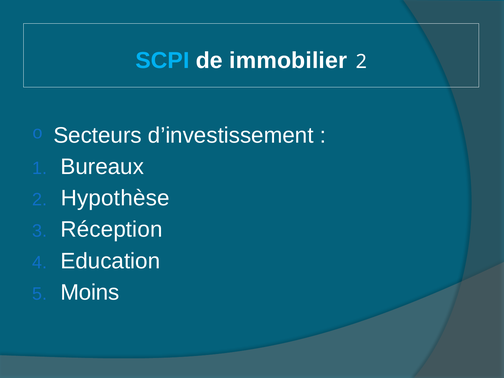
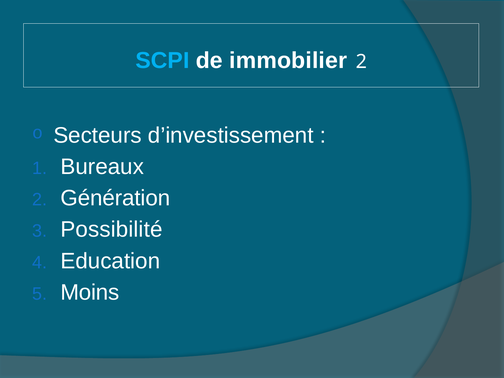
Hypothèse: Hypothèse -> Génération
Réception: Réception -> Possibilité
